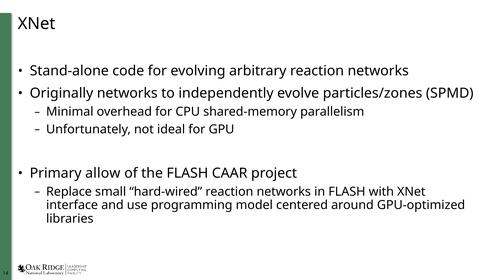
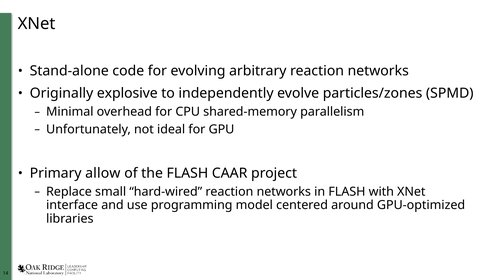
Originally networks: networks -> explosive
